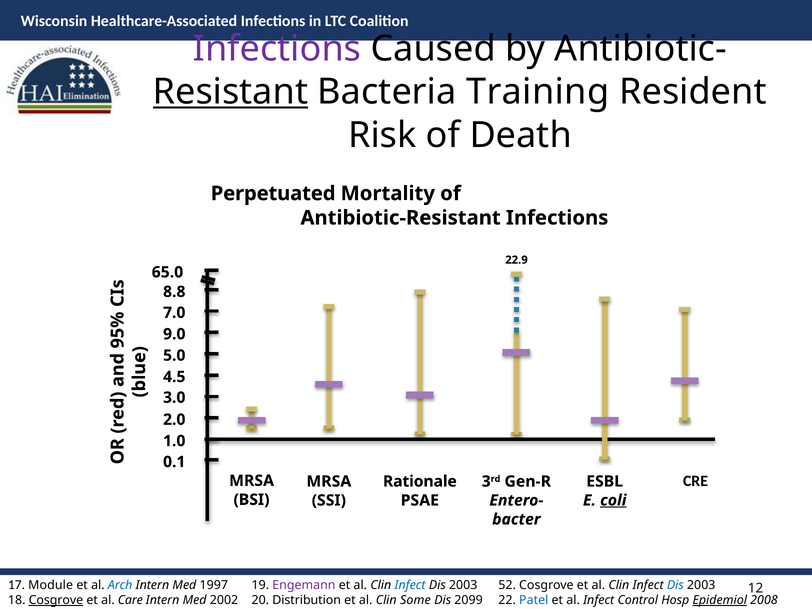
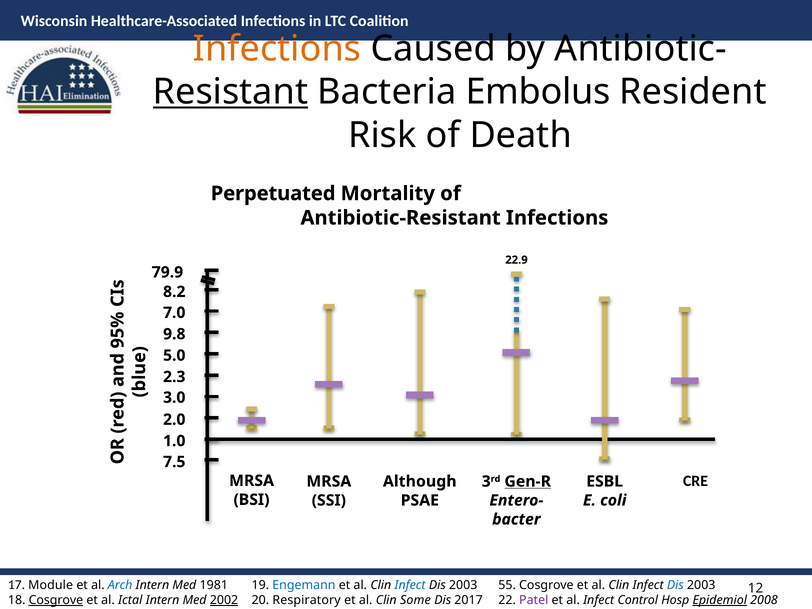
Infections at (277, 49) colour: purple -> orange
Training: Training -> Embolus
65.0: 65.0 -> 79.9
8.8: 8.8 -> 8.2
9.0: 9.0 -> 9.8
4.5: 4.5 -> 2.3
0.1: 0.1 -> 7.5
Gen-R underline: none -> present
Rationale: Rationale -> Although
coli underline: present -> none
1997: 1997 -> 1981
Engemann colour: purple -> blue
52: 52 -> 55
Care: Care -> Ictal
2002 underline: none -> present
Distribution: Distribution -> Respiratory
2099: 2099 -> 2017
Patel colour: blue -> purple
